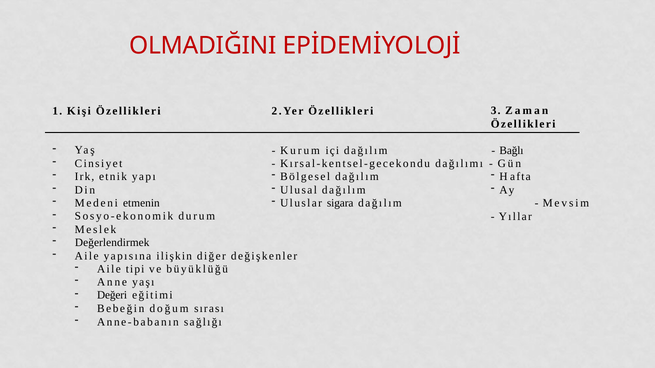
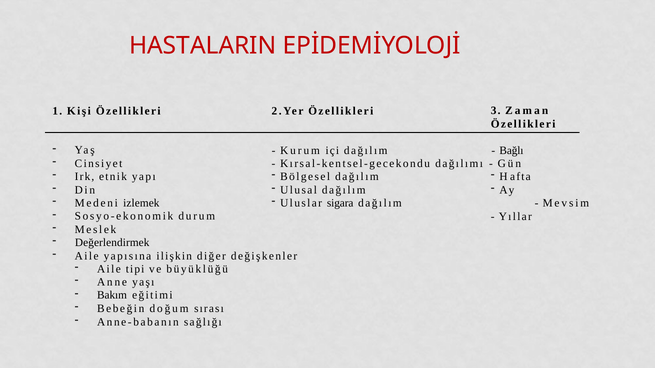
OLMADIĞINI: OLMADIĞINI -> HASTALARIN
etmenin: etmenin -> izlemek
Değeri: Değeri -> Bakım
